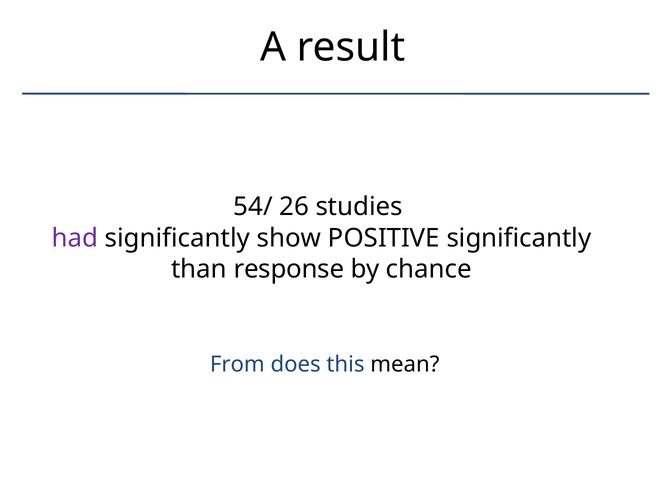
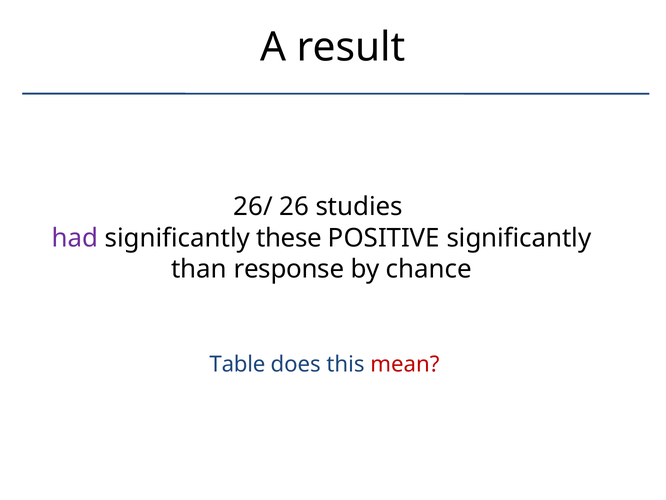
54/: 54/ -> 26/
show: show -> these
From: From -> Table
mean colour: black -> red
